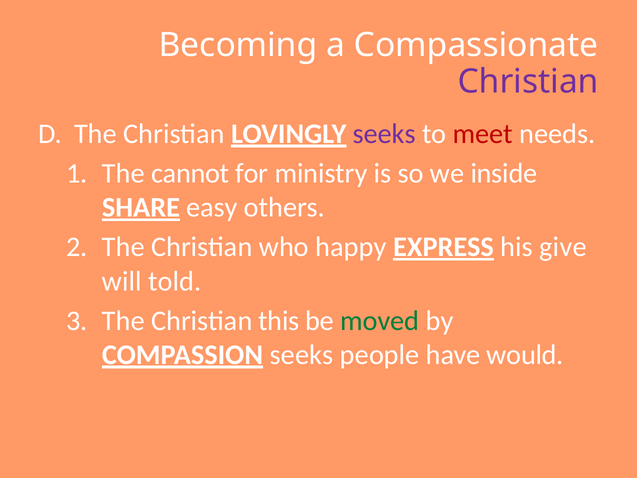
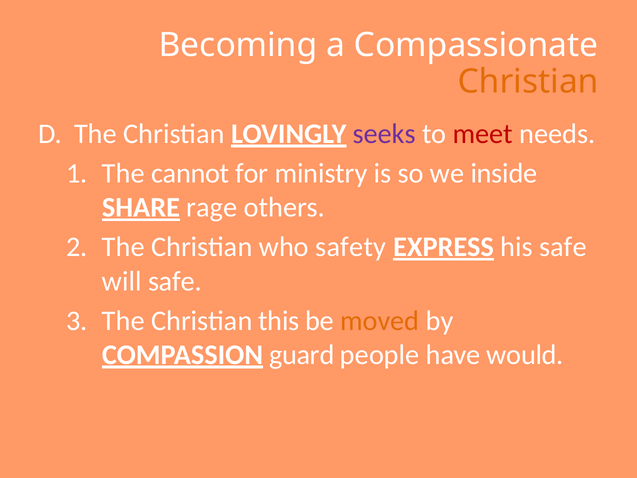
Christian at (528, 81) colour: purple -> orange
easy: easy -> rage
happy: happy -> safety
his give: give -> safe
will told: told -> safe
moved colour: green -> orange
seeks at (301, 355): seeks -> guard
